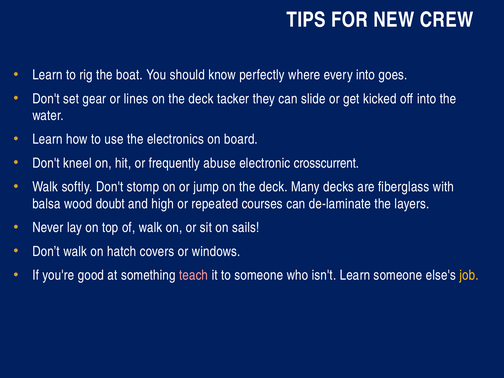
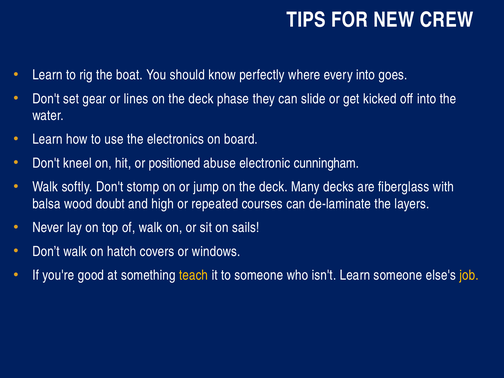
tacker: tacker -> phase
frequently: frequently -> positioned
crosscurrent: crosscurrent -> cunningham
teach colour: pink -> yellow
